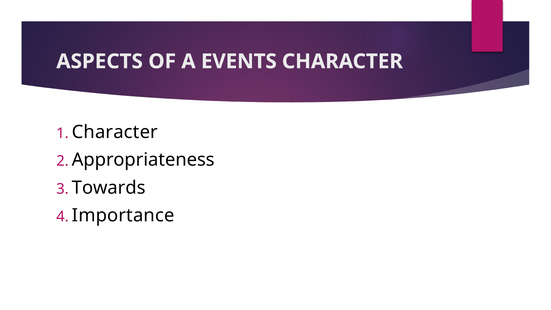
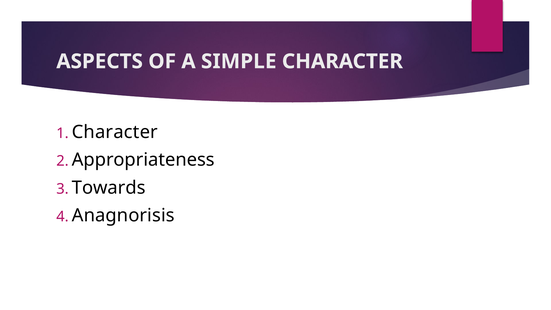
EVENTS: EVENTS -> SIMPLE
Importance: Importance -> Anagnorisis
